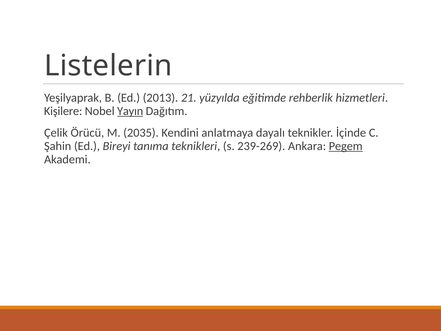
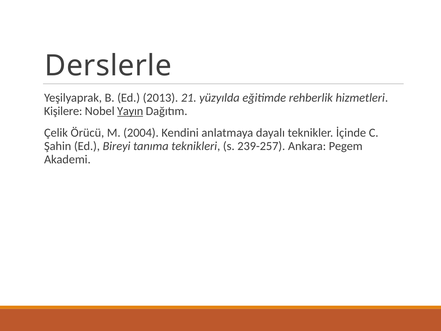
Listelerin: Listelerin -> Derslerle
2035: 2035 -> 2004
239-269: 239-269 -> 239-257
Pegem underline: present -> none
